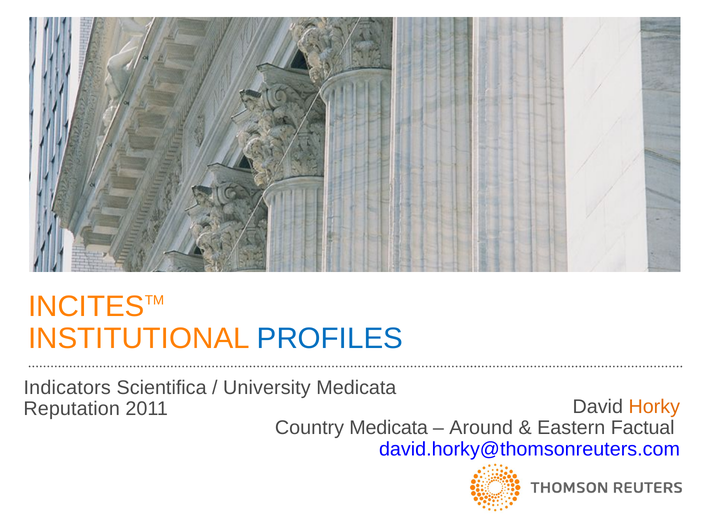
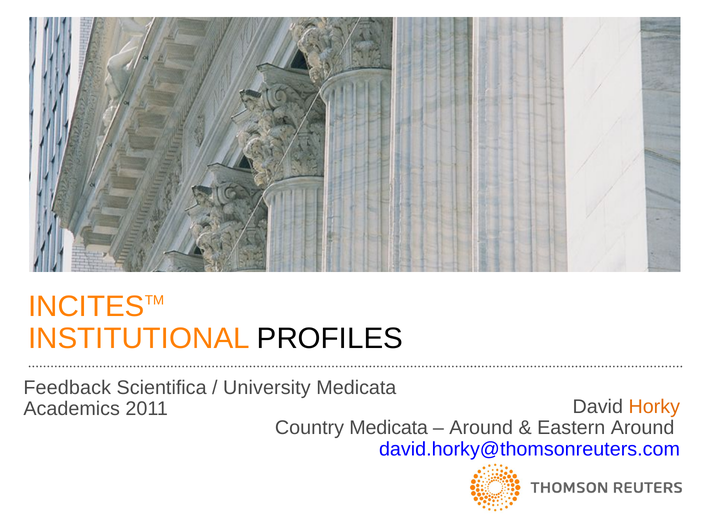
PROFILES colour: blue -> black
Indicators: Indicators -> Feedback
Reputation: Reputation -> Academics
Eastern Factual: Factual -> Around
